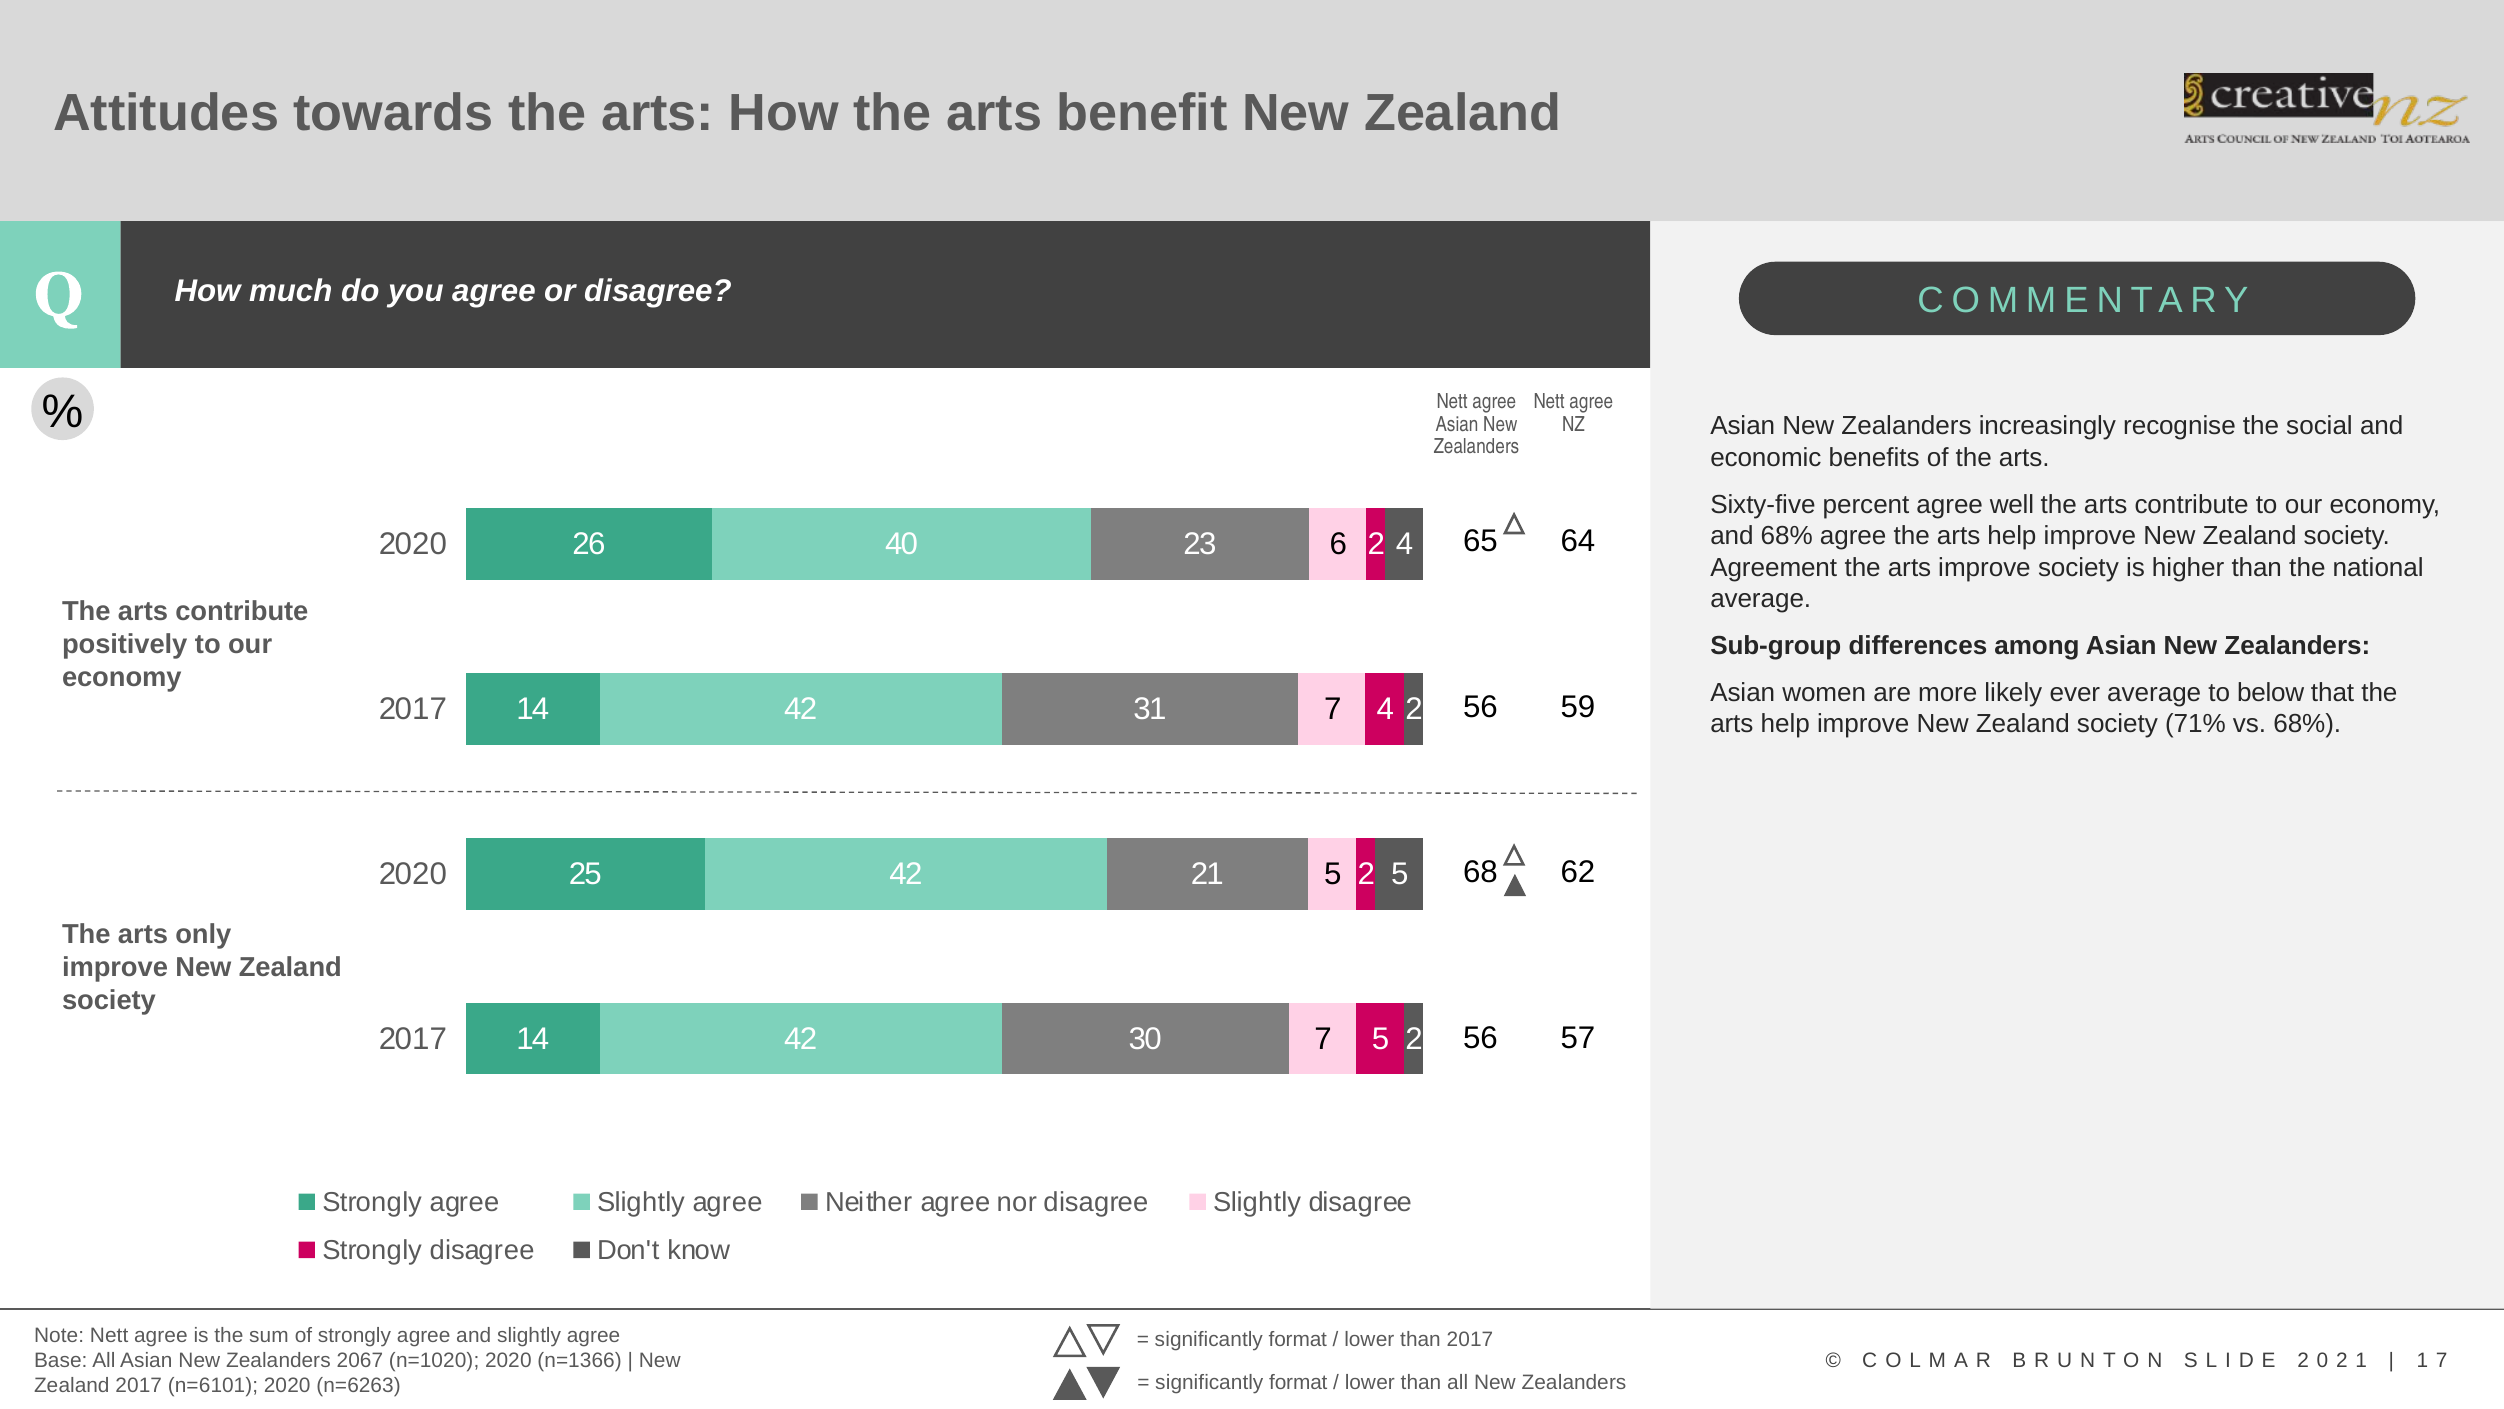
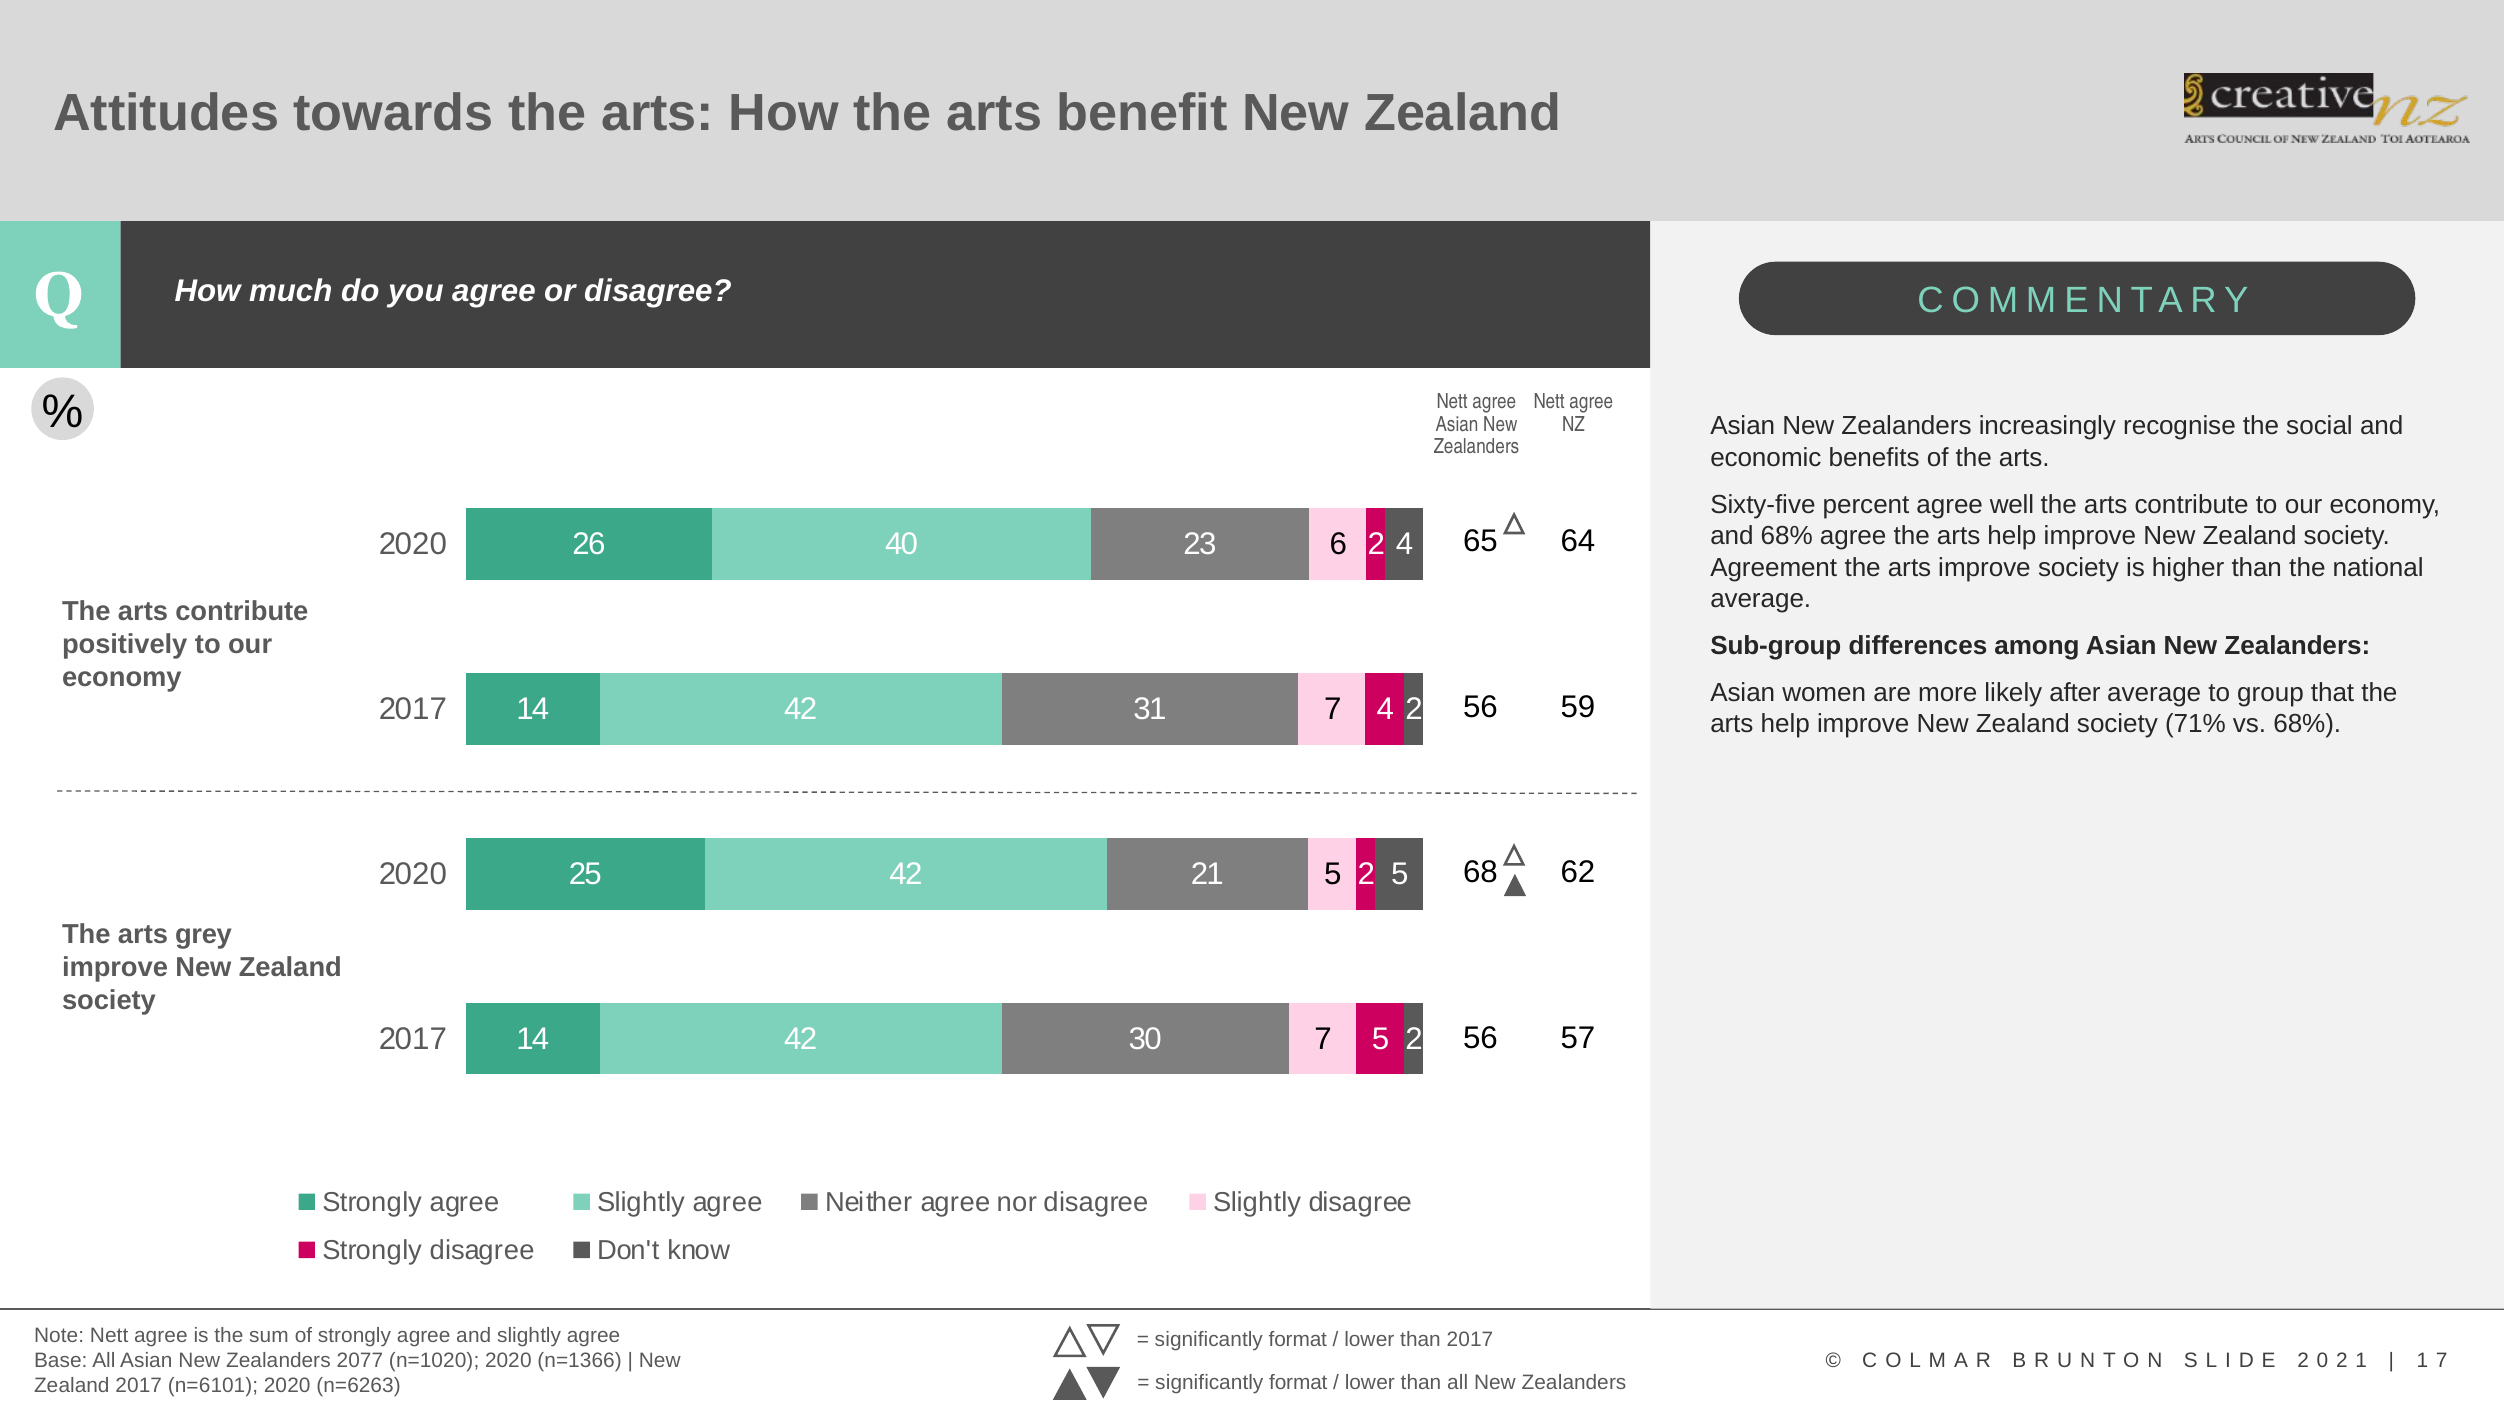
ever: ever -> after
below: below -> group
only: only -> grey
2067: 2067 -> 2077
